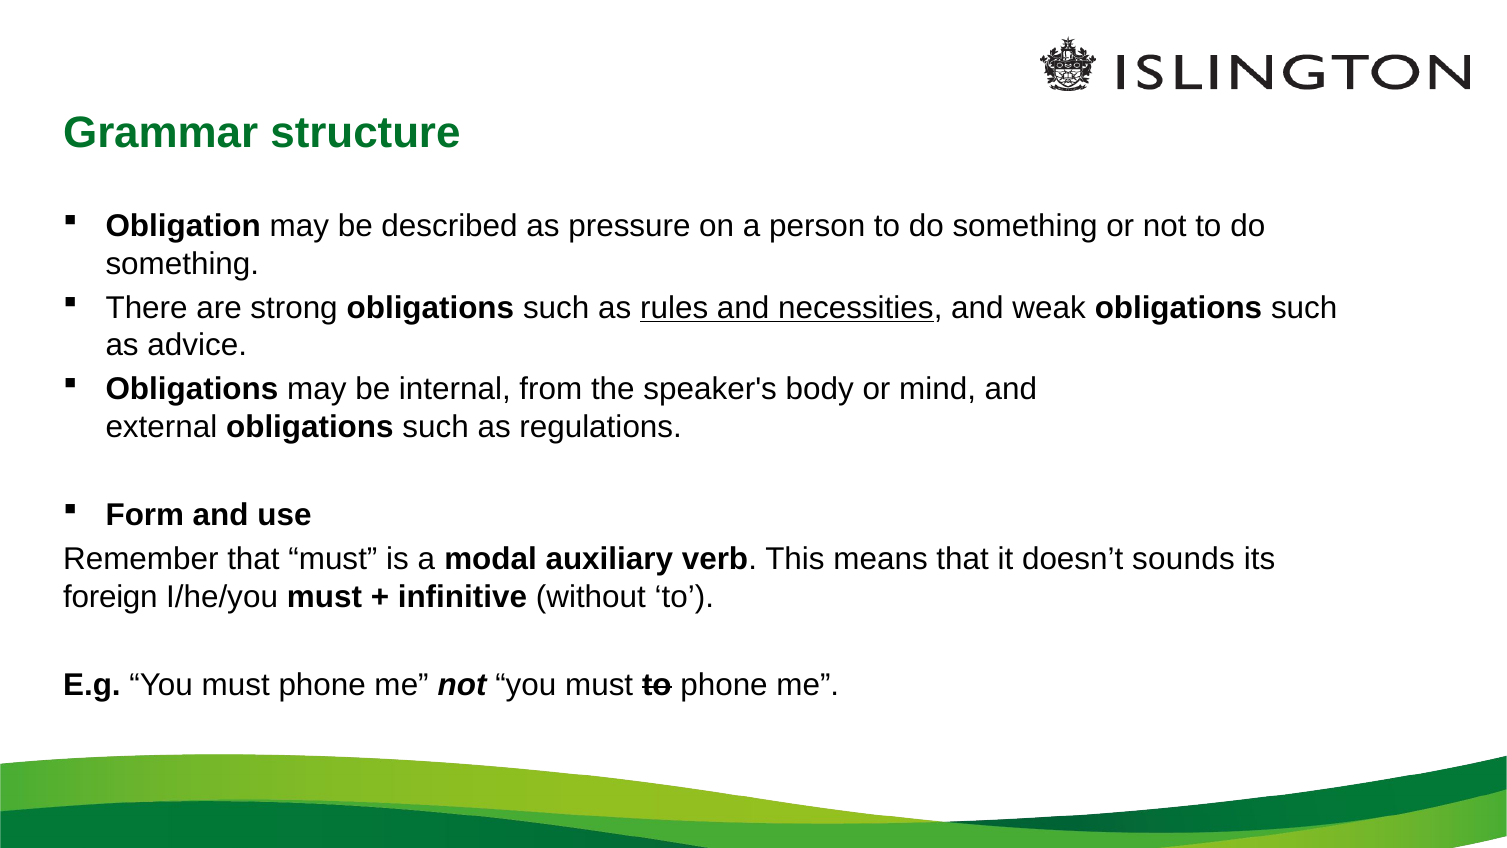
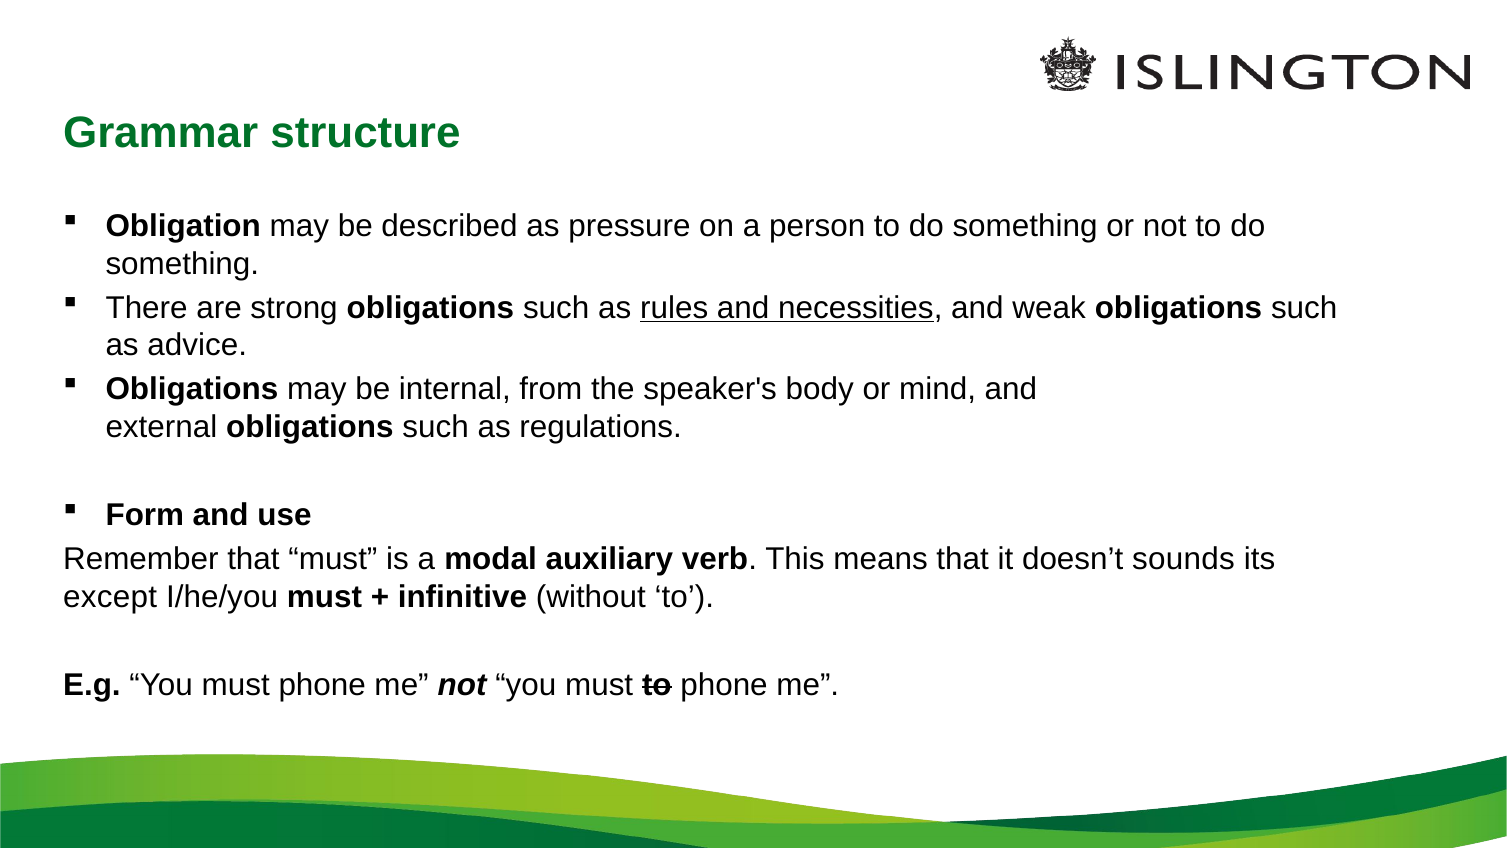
foreign: foreign -> except
